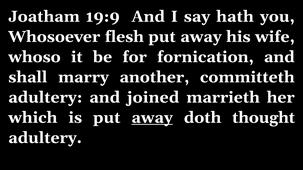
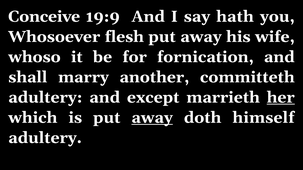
Joatham: Joatham -> Conceive
joined: joined -> except
her underline: none -> present
thought: thought -> himself
